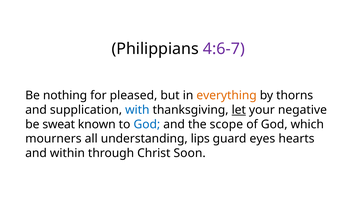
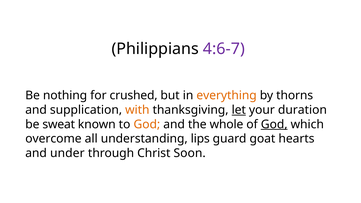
pleased: pleased -> crushed
with colour: blue -> orange
negative: negative -> duration
God at (147, 124) colour: blue -> orange
scope: scope -> whole
God at (274, 124) underline: none -> present
mourners: mourners -> overcome
eyes: eyes -> goat
within: within -> under
